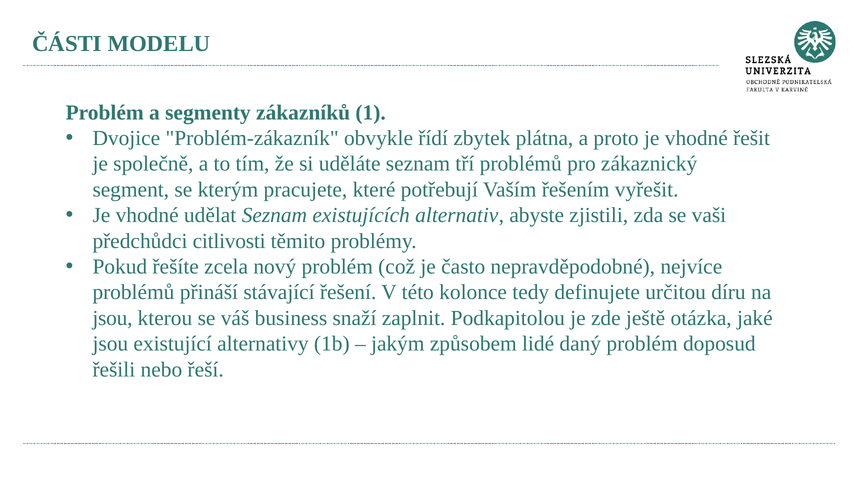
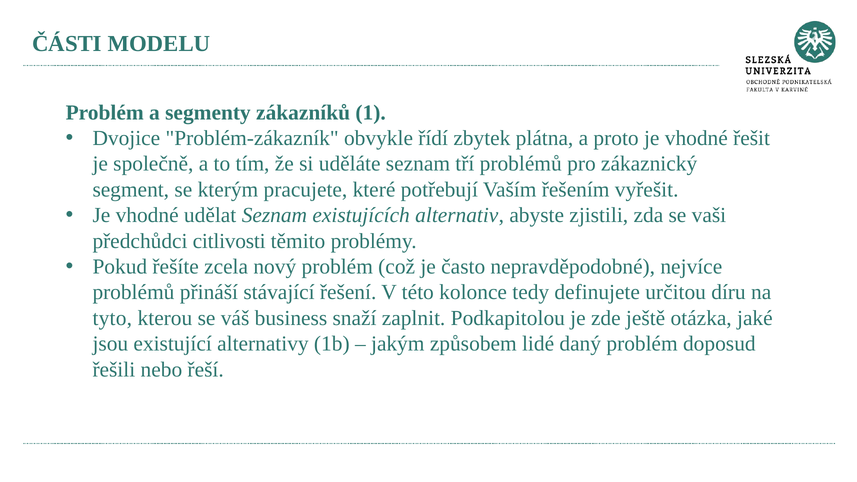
jsou at (112, 318): jsou -> tyto
